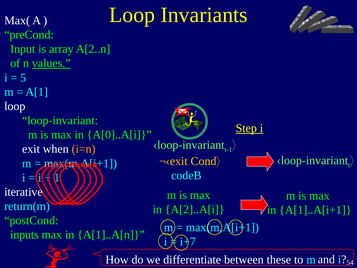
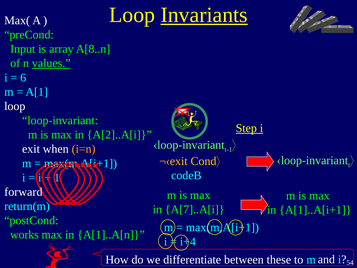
Invariants underline: none -> present
A[2..n: A[2..n -> A[8..n
5: 5 -> 6
A[0]..A[i: A[0]..A[i -> A[2]..A[i
iterative: iterative -> forward
A[2]..A[i: A[2]..A[i -> A[7]..A[i
inputs: inputs -> works
i+7: i+7 -> i+4
